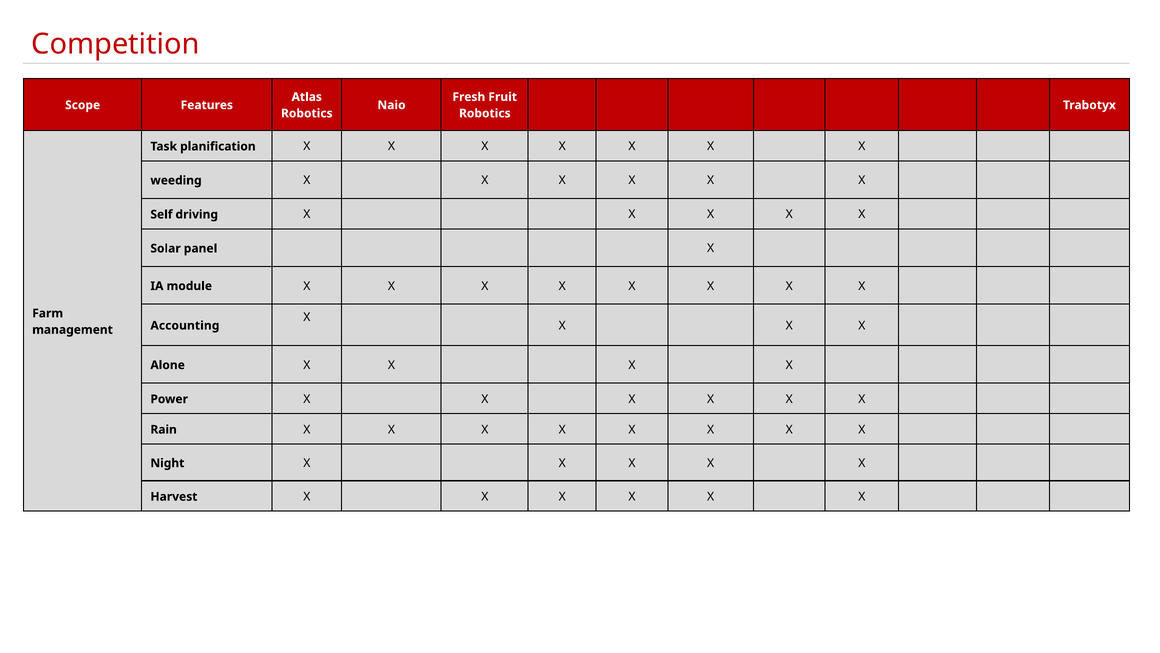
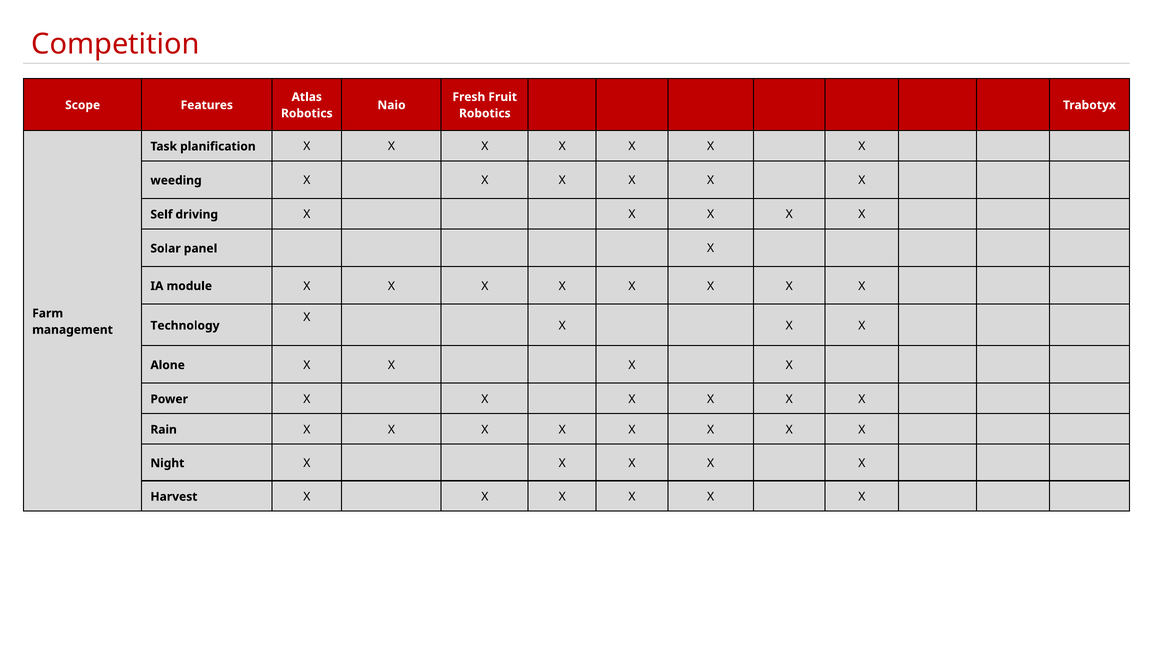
Accounting: Accounting -> Technology
